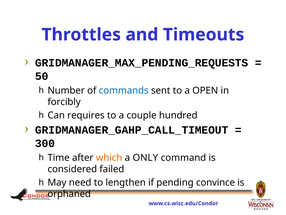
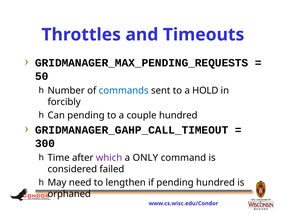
OPEN: OPEN -> HOLD
Can requires: requires -> pending
which colour: orange -> purple
pending convince: convince -> hundred
